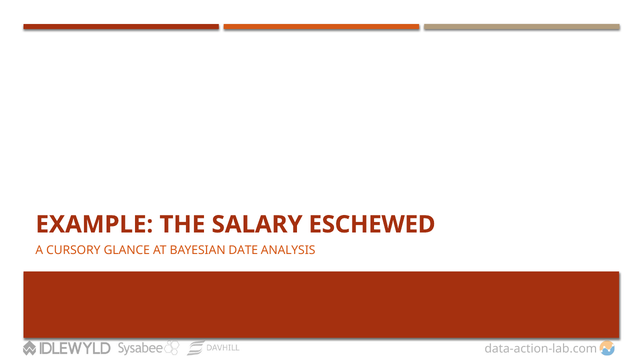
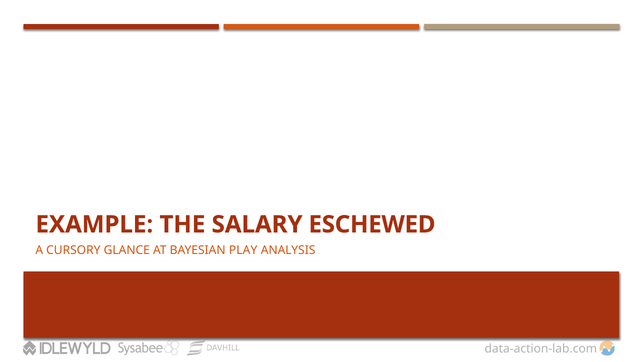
DATE: DATE -> PLAY
